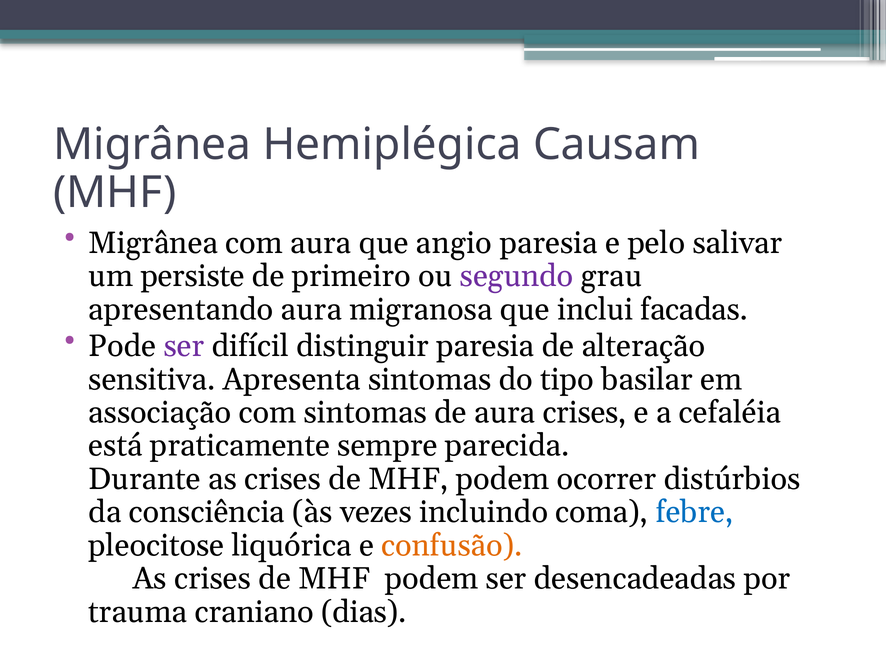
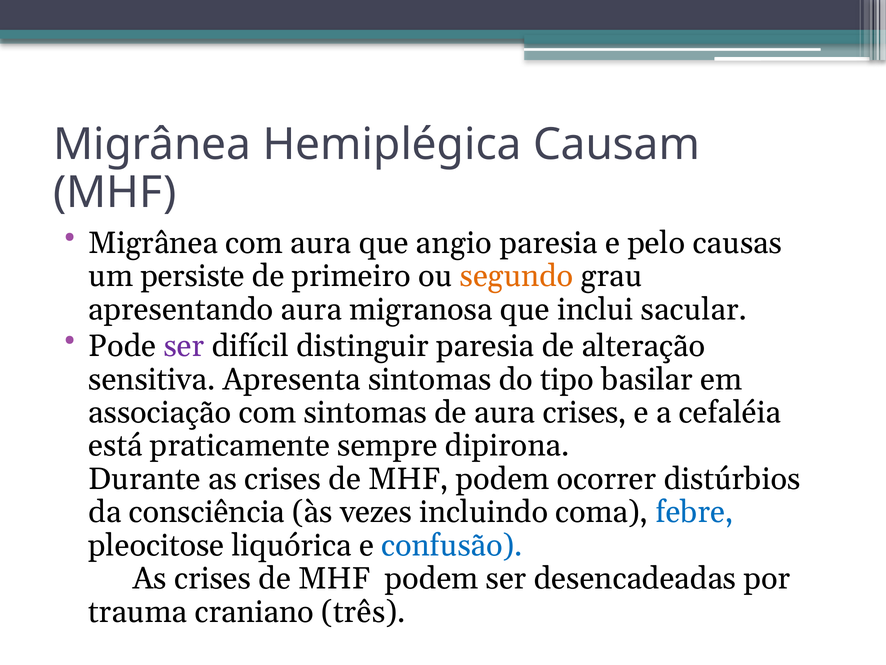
salivar: salivar -> causas
segundo colour: purple -> orange
facadas: facadas -> sacular
parecida: parecida -> dipirona
confusão colour: orange -> blue
dias: dias -> três
